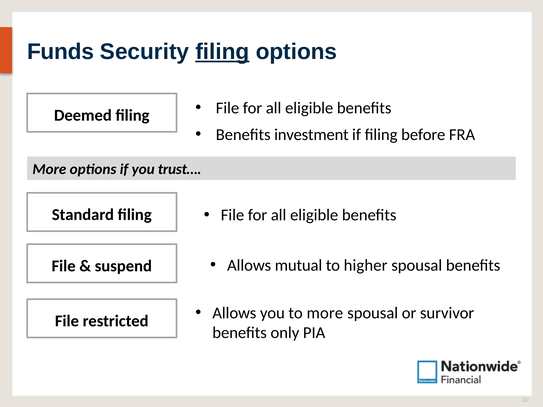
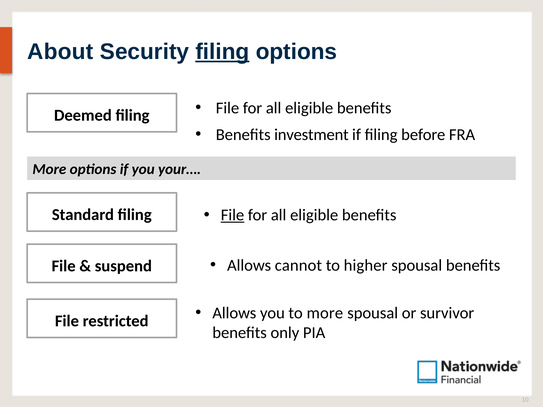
Funds: Funds -> About
trust…: trust… -> your…
File at (232, 215) underline: none -> present
mutual: mutual -> cannot
